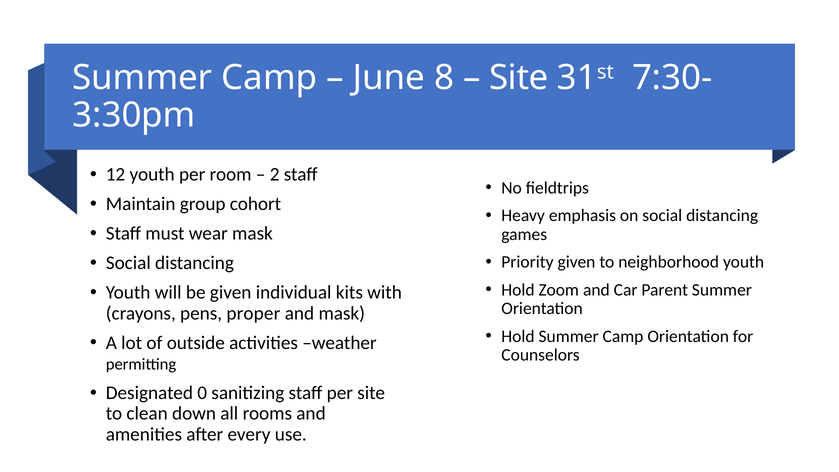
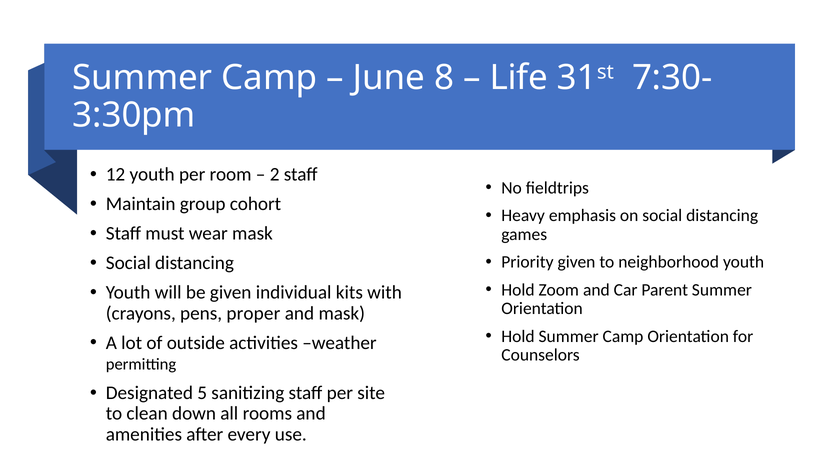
Site at (519, 78): Site -> Life
0: 0 -> 5
